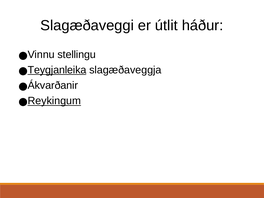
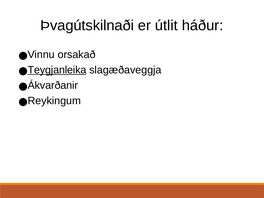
Slagæðaveggi: Slagæðaveggi -> Þvagútskilnaði
stellingu: stellingu -> orsakað
Reykingum underline: present -> none
